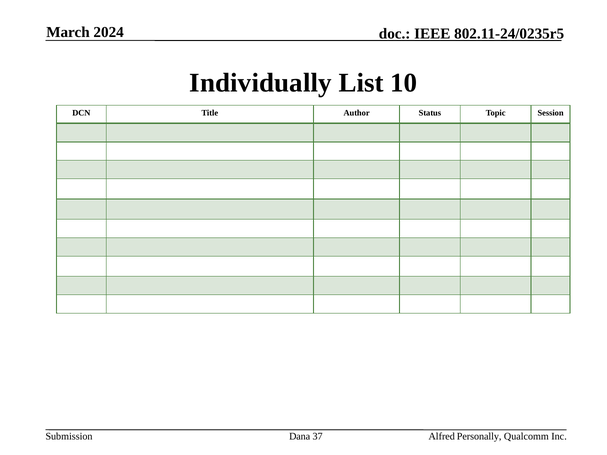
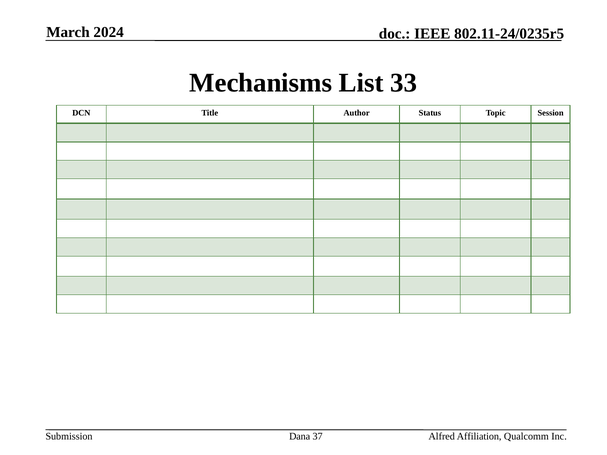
Individually: Individually -> Mechanisms
10: 10 -> 33
Personally: Personally -> Affiliation
